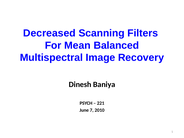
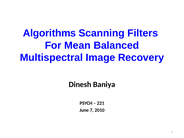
Decreased: Decreased -> Algorithms
